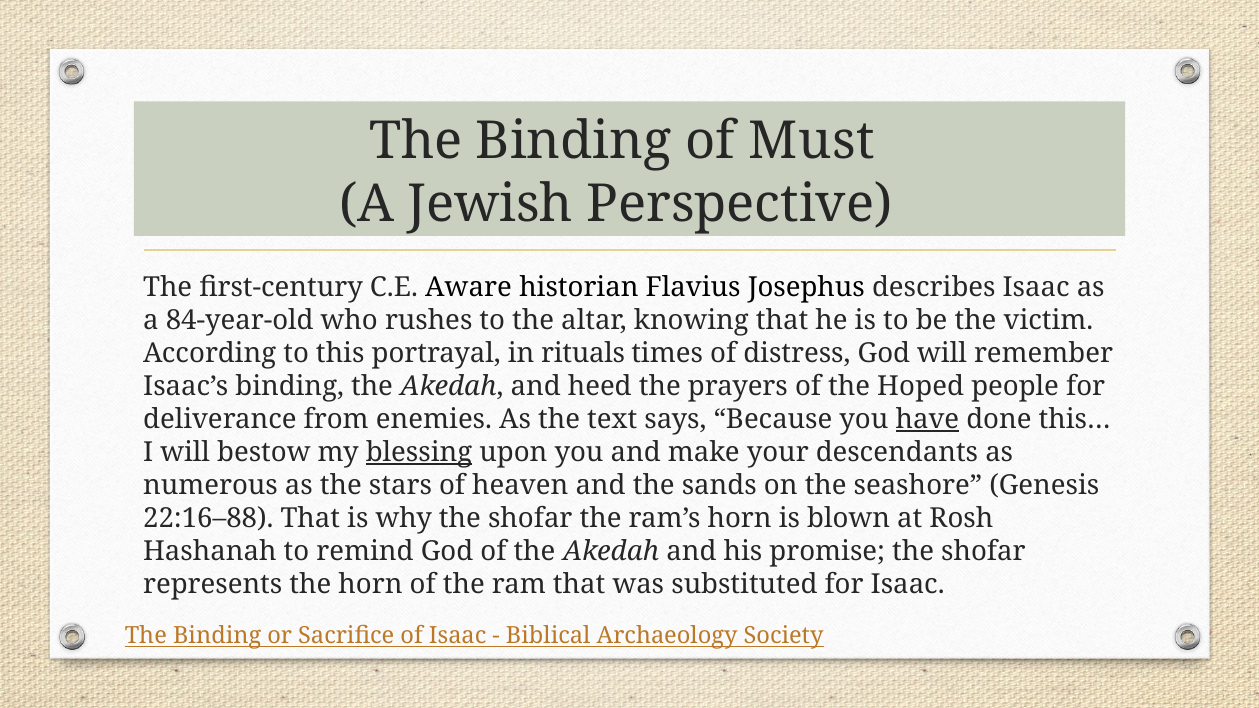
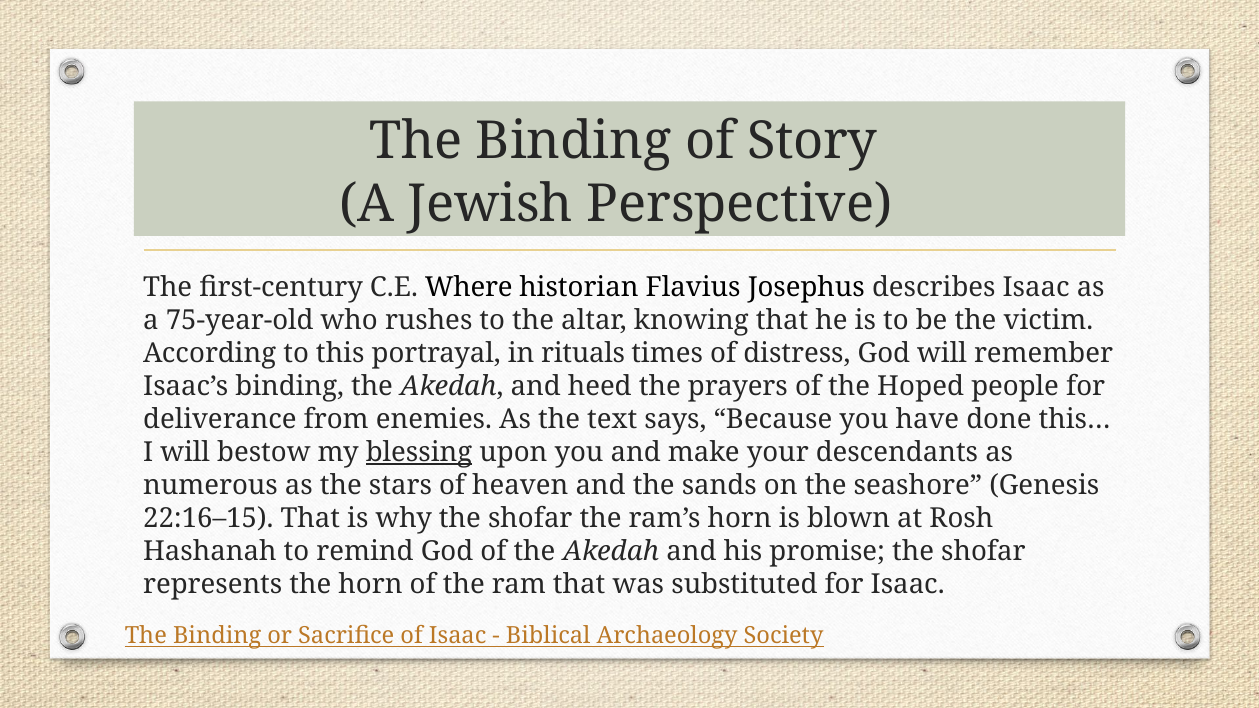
Must: Must -> Story
Aware: Aware -> Where
84-year-old: 84-year-old -> 75-year-old
have underline: present -> none
22:16–88: 22:16–88 -> 22:16–15
